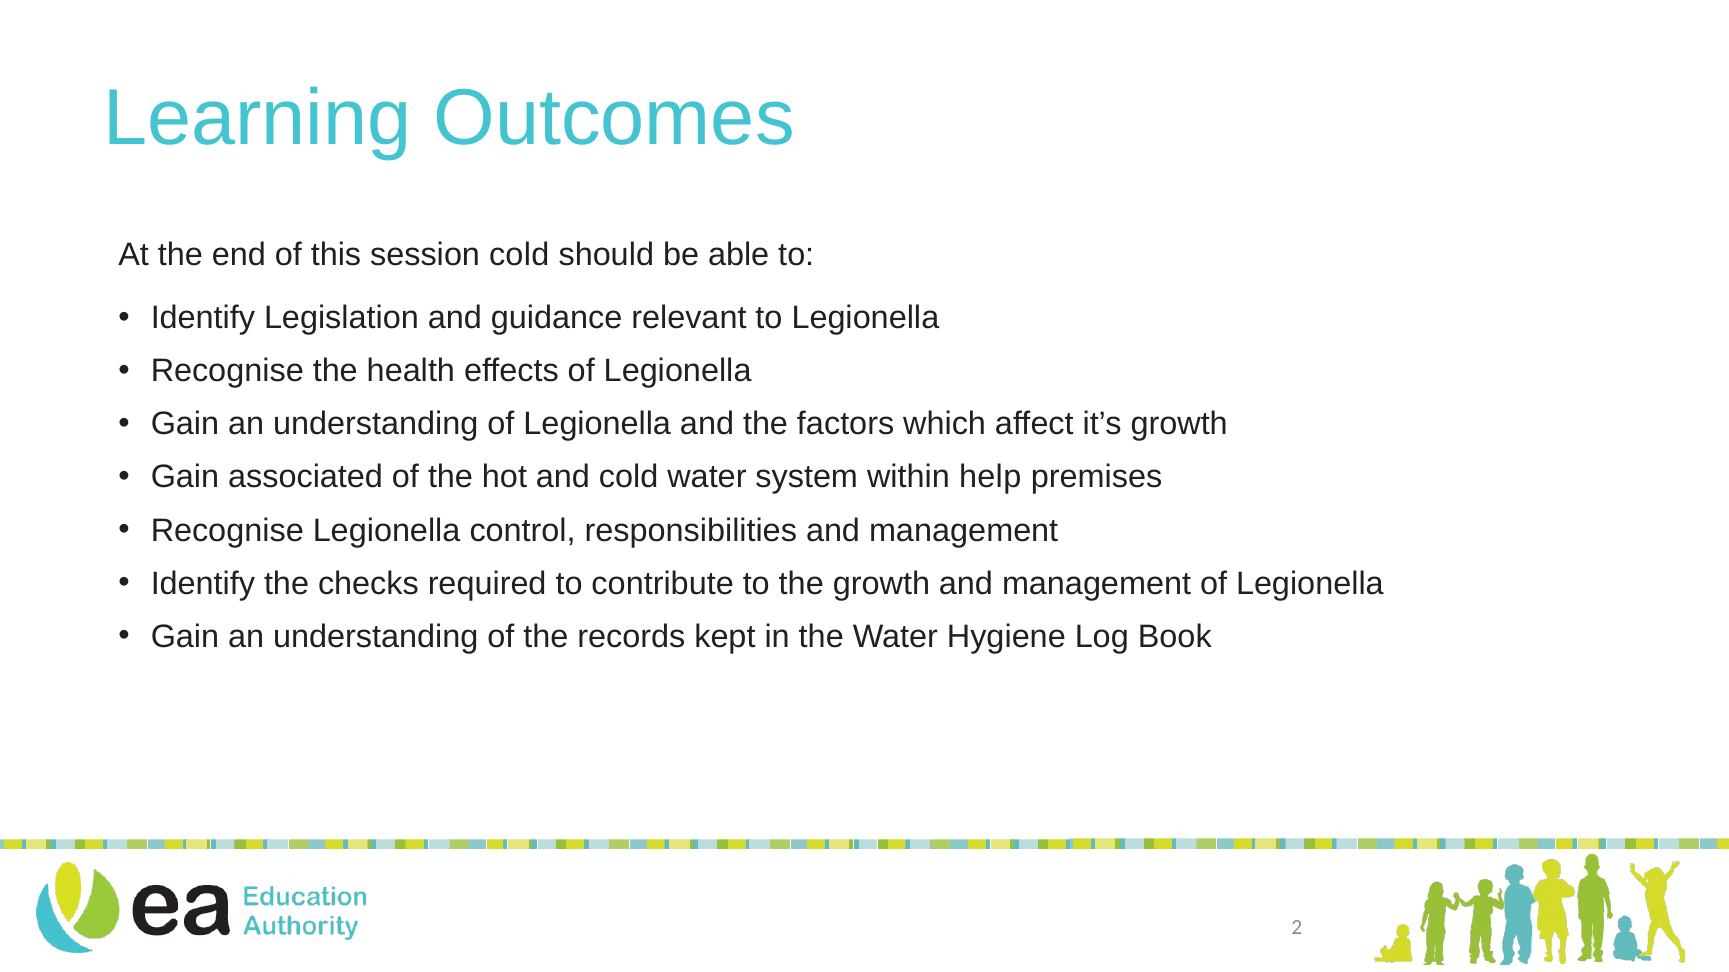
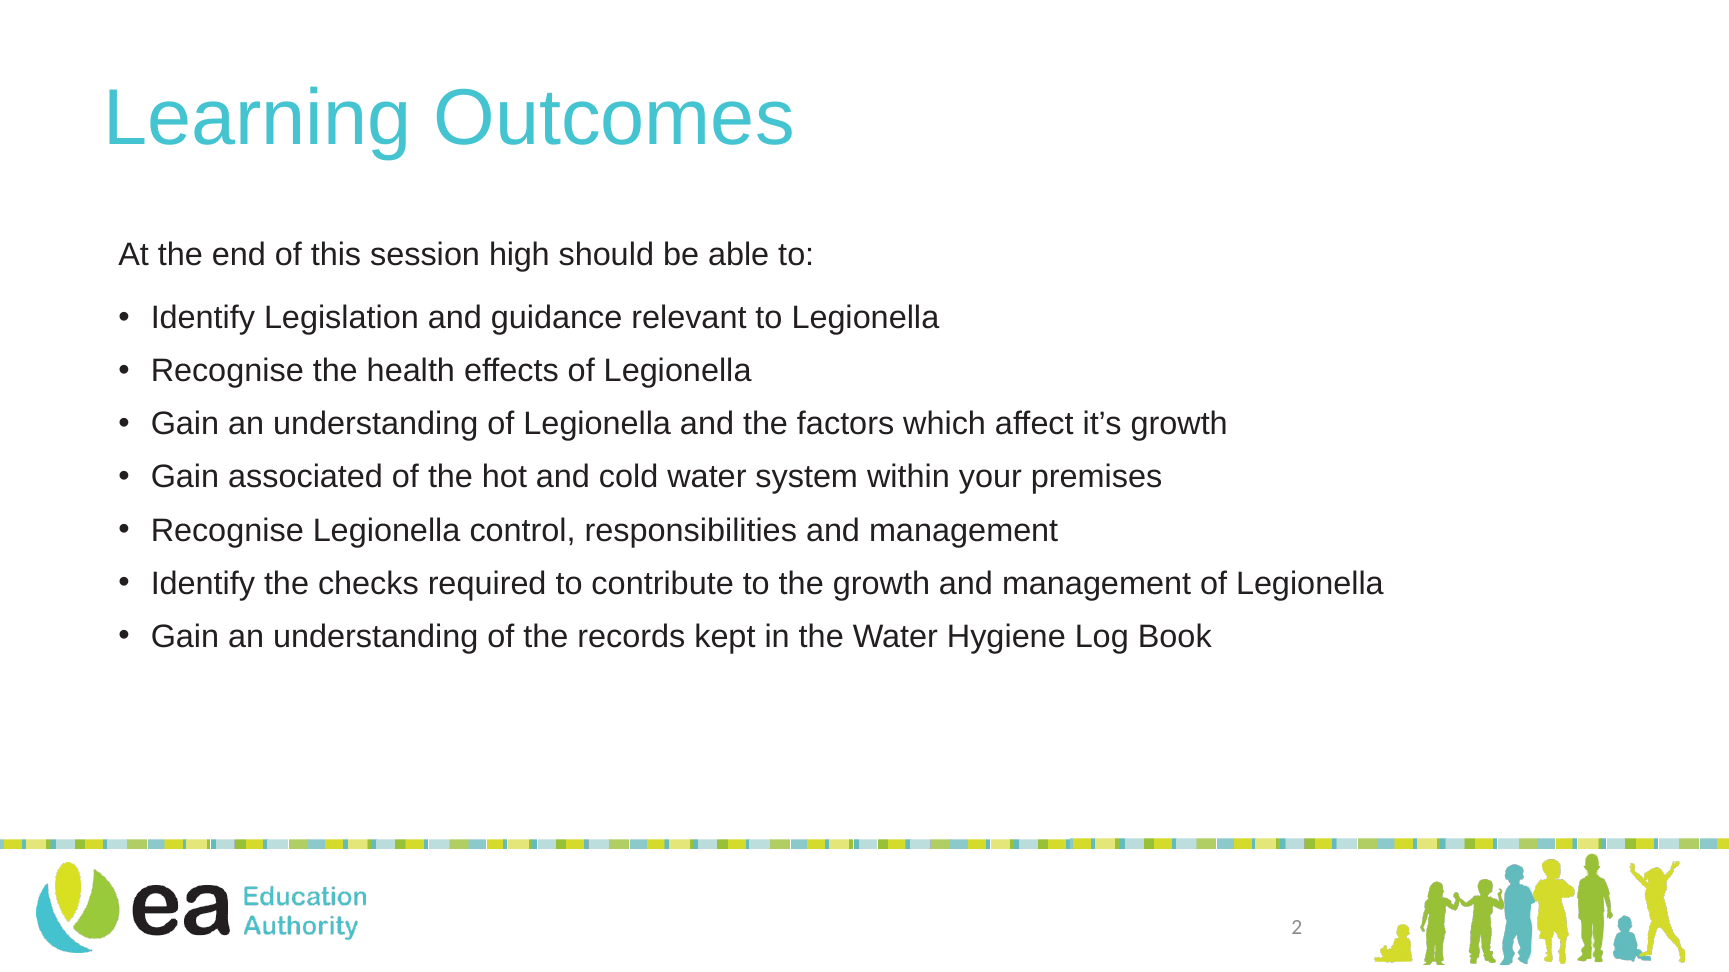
session cold: cold -> high
help: help -> your
